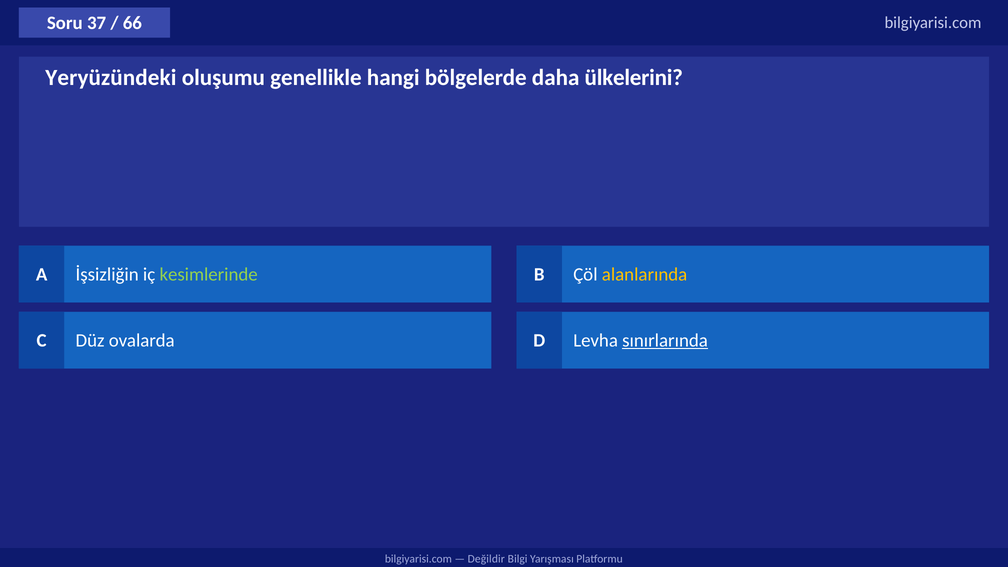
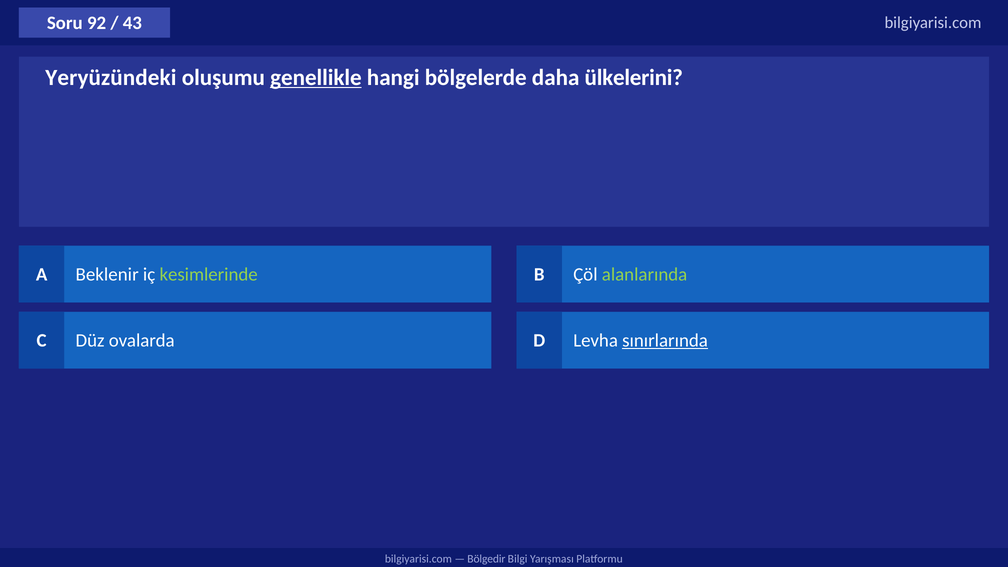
37: 37 -> 92
66: 66 -> 43
genellikle underline: none -> present
İşsizliğin: İşsizliğin -> Beklenir
alanlarında colour: yellow -> light green
Değildir: Değildir -> Bölgedir
